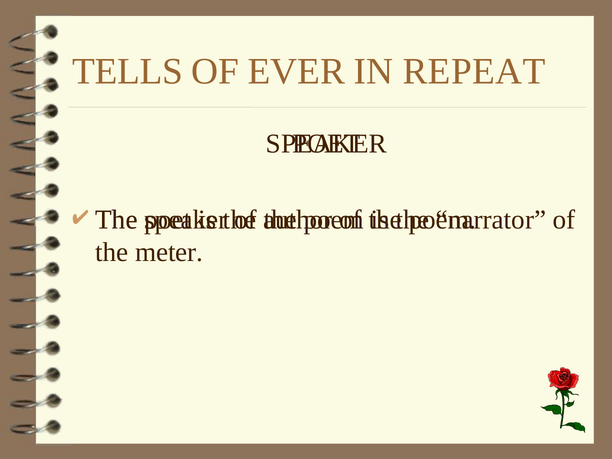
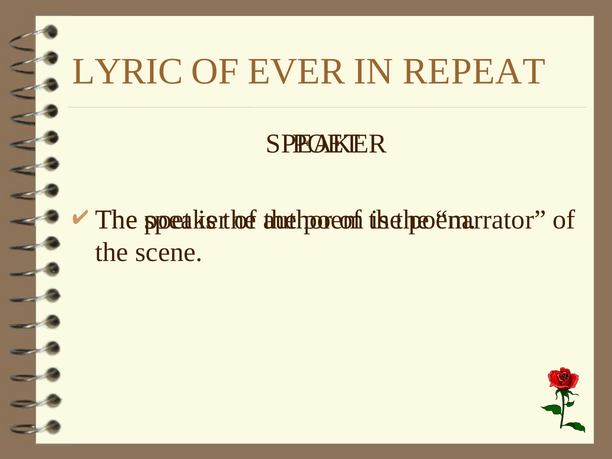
TELLS: TELLS -> LYRIC
meter: meter -> scene
